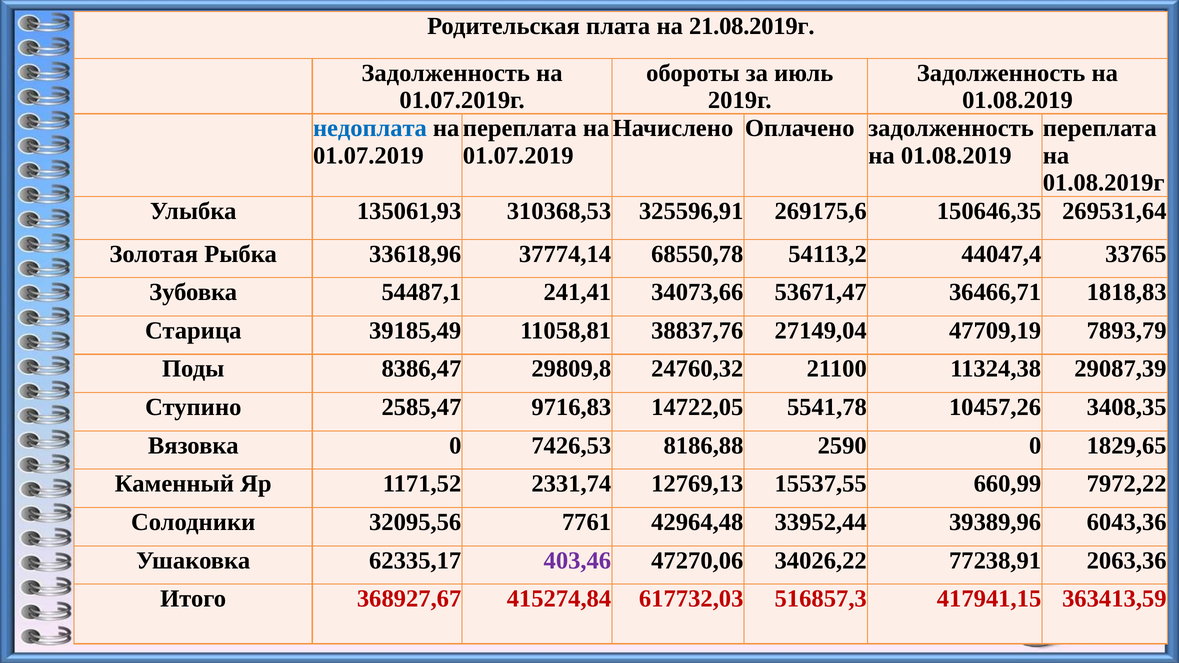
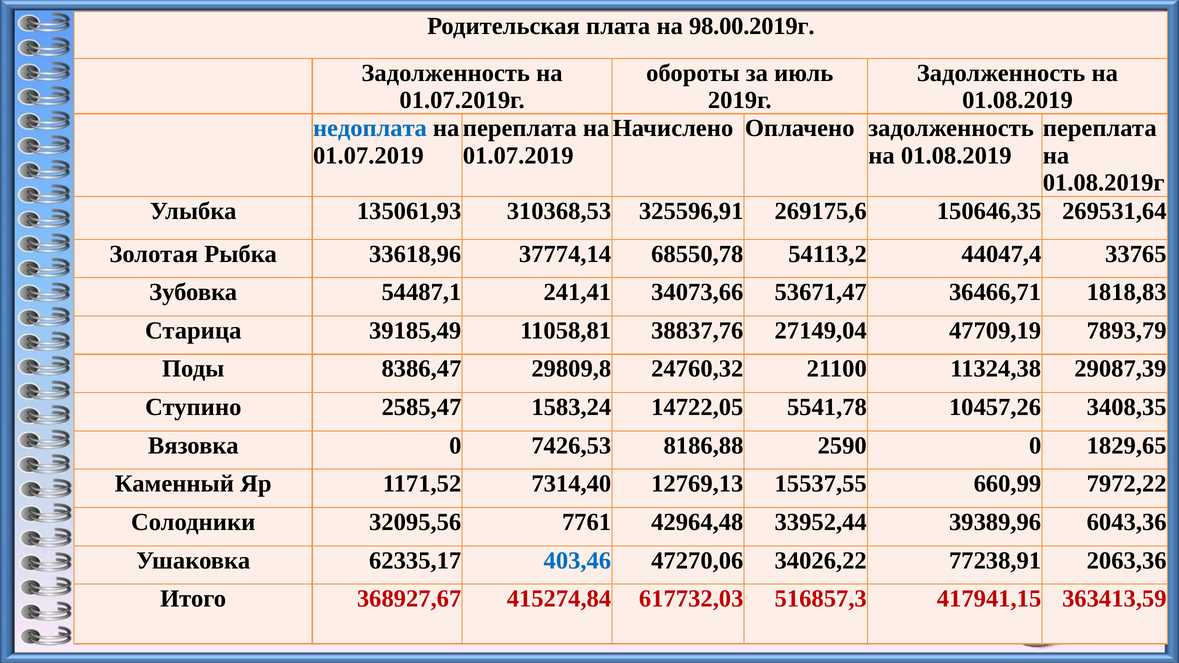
21.08.2019г: 21.08.2019г -> 98.00.2019г
9716,83: 9716,83 -> 1583,24
2331,74: 2331,74 -> 7314,40
403,46 colour: purple -> blue
